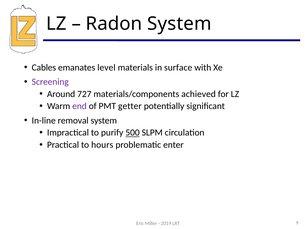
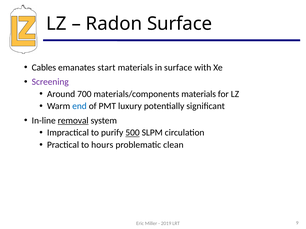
Radon System: System -> Surface
level: level -> start
727: 727 -> 700
materials/components achieved: achieved -> materials
end colour: purple -> blue
getter: getter -> luxury
removal underline: none -> present
enter: enter -> clean
